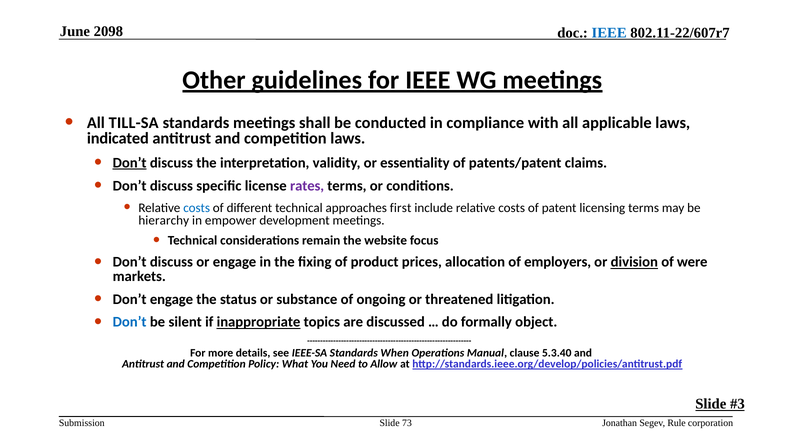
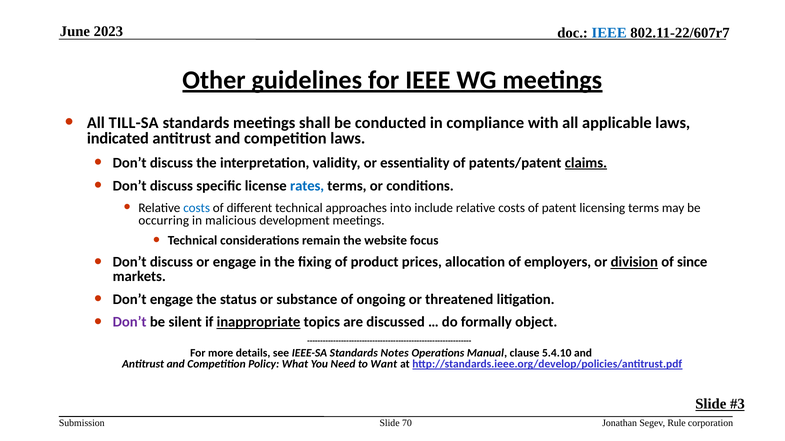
2098: 2098 -> 2023
Don’t at (130, 163) underline: present -> none
claims underline: none -> present
rates colour: purple -> blue
first: first -> into
hierarchy: hierarchy -> occurring
empower: empower -> malicious
were: were -> since
Don’t at (130, 322) colour: blue -> purple
When: When -> Notes
5.3.40: 5.3.40 -> 5.4.10
Allow: Allow -> Want
73: 73 -> 70
